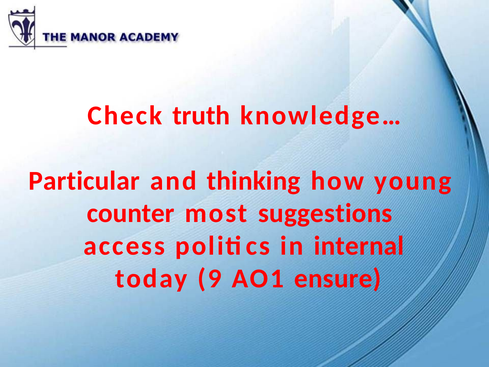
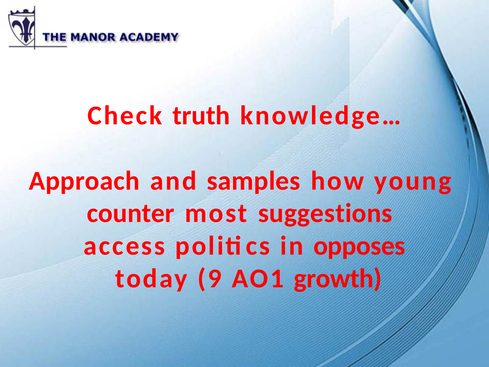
Particular: Particular -> Approach
thinking: thinking -> samples
internal: internal -> opposes
ensure: ensure -> growth
